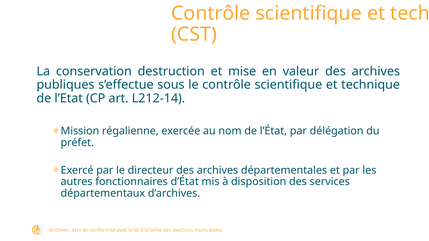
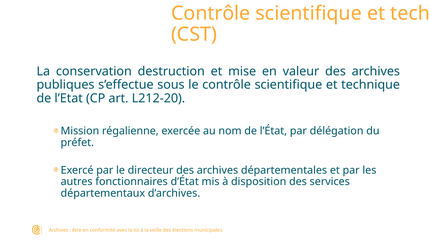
L212-14: L212-14 -> L212-20
